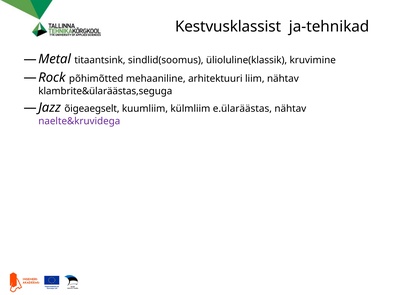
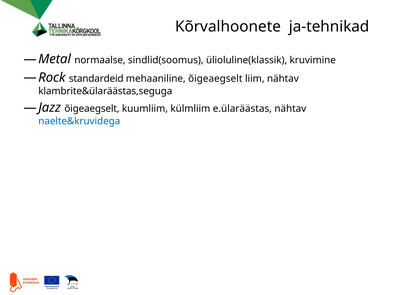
Kestvusklassist: Kestvusklassist -> Kõrvalhoonete
titaantsink: titaantsink -> normaalse
põhimõtted: põhimõtted -> standardeid
mehaaniline arhitektuuri: arhitektuuri -> õigeaegselt
naelte&kruvidega colour: purple -> blue
